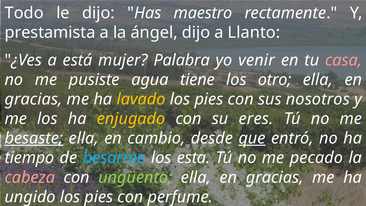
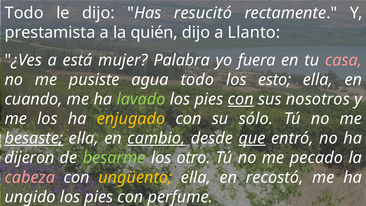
maestro: maestro -> resucitó
ángel: ángel -> quién
venir: venir -> fuera
agua tiene: tiene -> todo
otro: otro -> esto
gracias at (33, 99): gracias -> cuando
lavado colour: yellow -> light green
con at (241, 99) underline: none -> present
eres: eres -> sólo
cambio underline: none -> present
tiempo: tiempo -> dijeron
besarme colour: light blue -> light green
esta: esta -> otro
ungüento colour: light green -> yellow
gracias at (275, 177): gracias -> recostó
